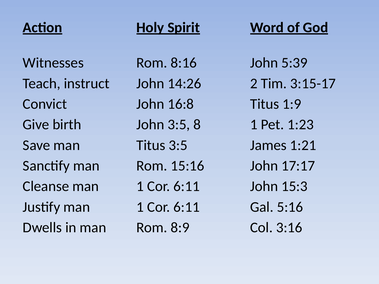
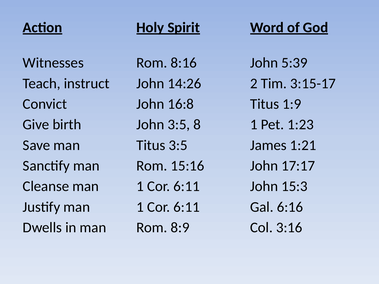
5:16: 5:16 -> 6:16
